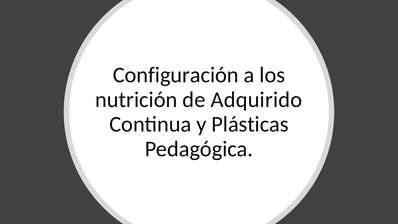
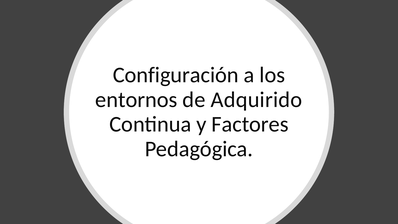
nutrición: nutrición -> entornos
Plásticas: Plásticas -> Factores
